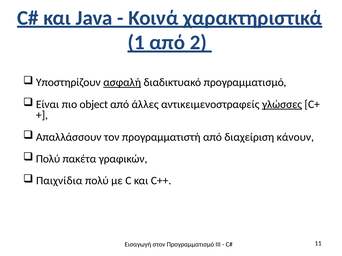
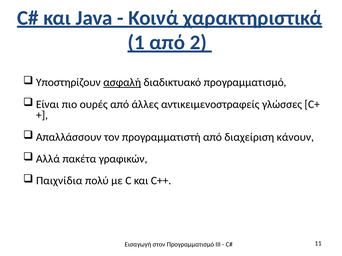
object: object -> ουρές
γλώσσες underline: present -> none
Πολύ at (48, 159): Πολύ -> Αλλά
